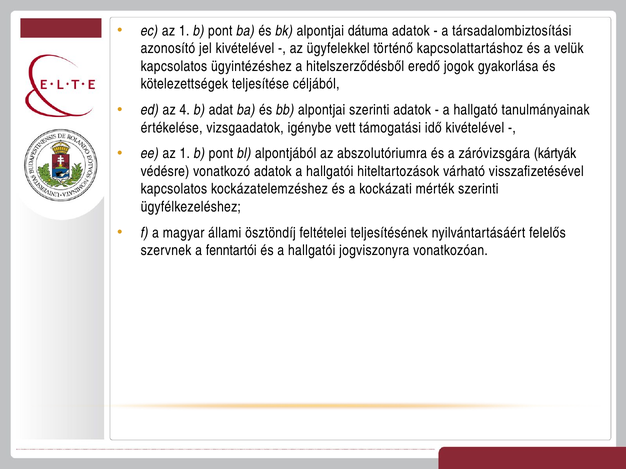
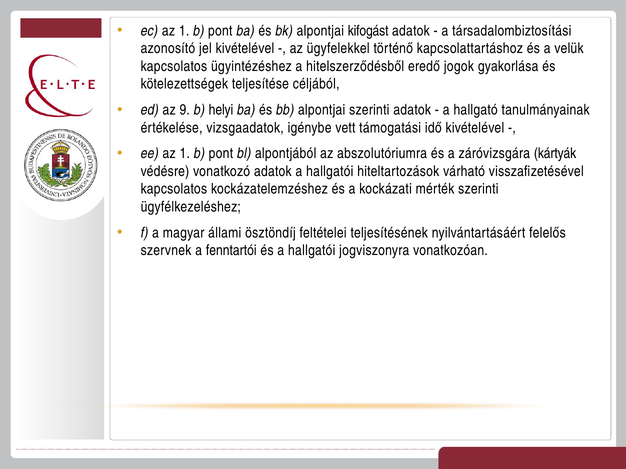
dátuma: dátuma -> kifogást
4: 4 -> 9
adat: adat -> helyi
